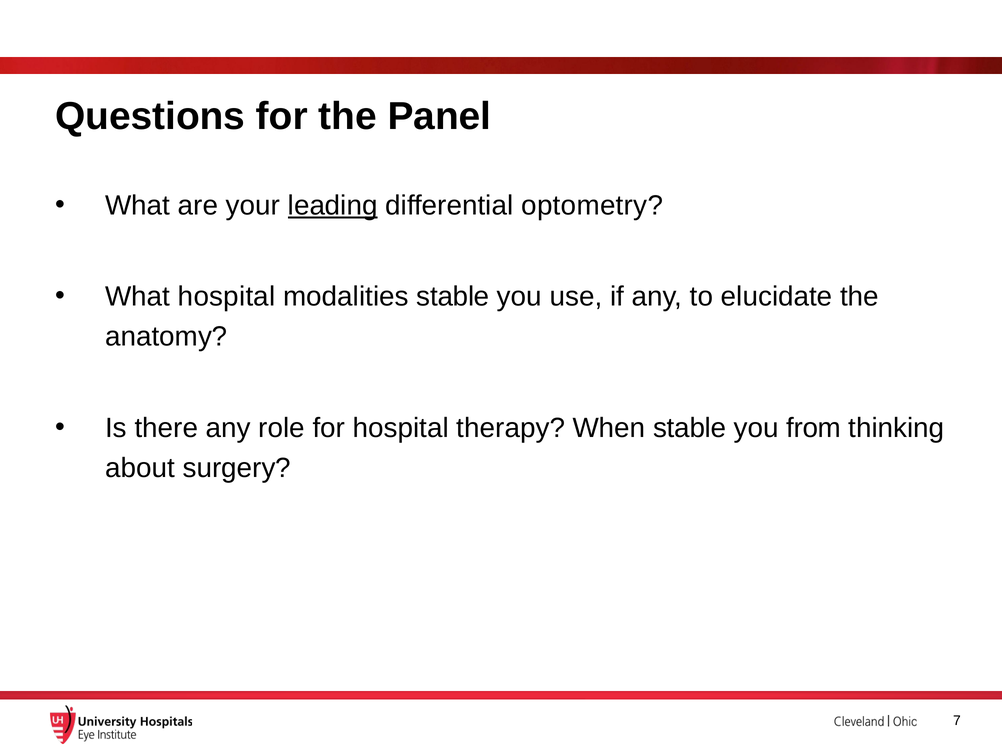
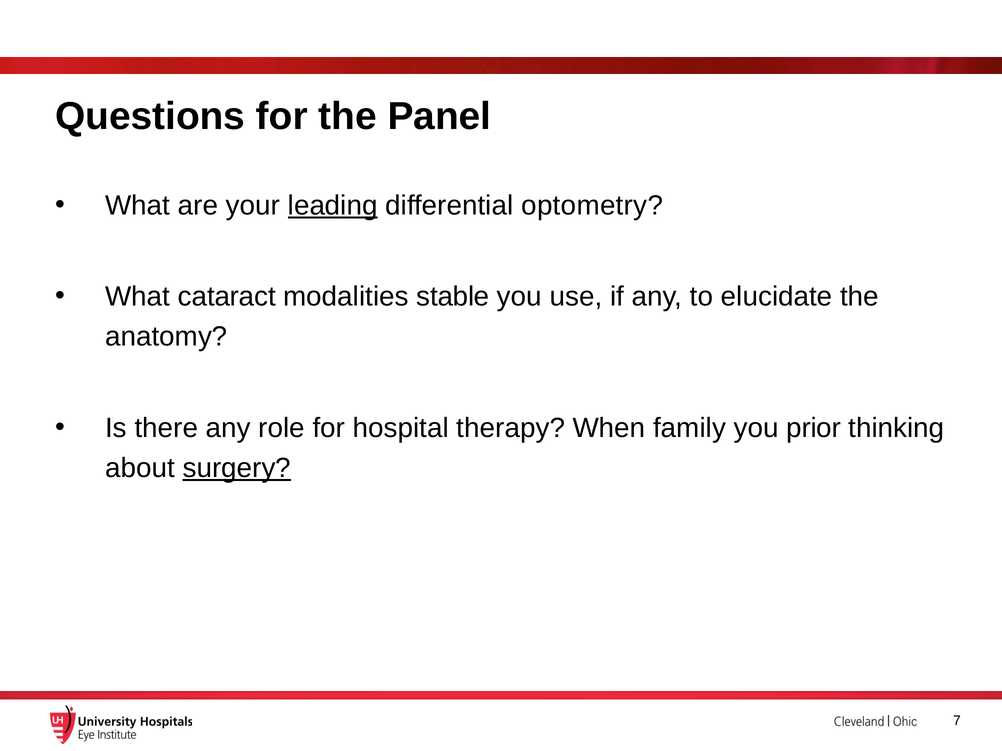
What hospital: hospital -> cataract
When stable: stable -> family
from: from -> prior
surgery underline: none -> present
